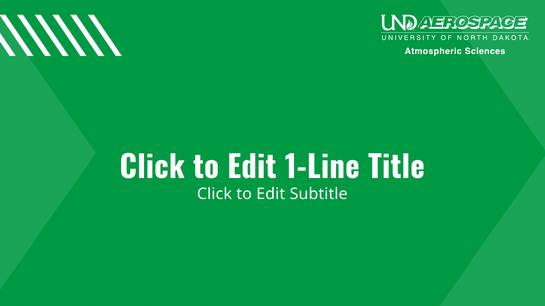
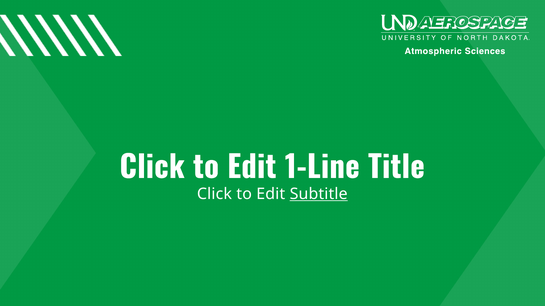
Subtitle underline: none -> present
